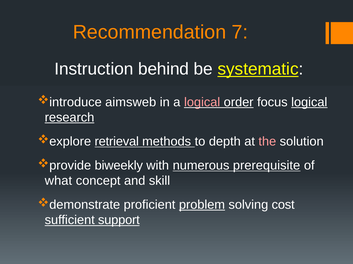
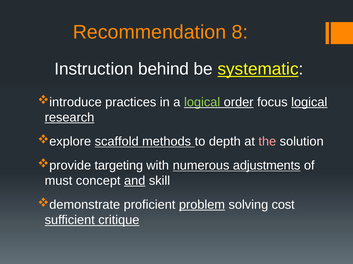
7: 7 -> 8
aimsweb: aimsweb -> practices
logical at (202, 102) colour: pink -> light green
retrieval: retrieval -> scaffold
biweekly: biweekly -> targeting
prerequisite: prerequisite -> adjustments
what: what -> must
and underline: none -> present
support: support -> critique
